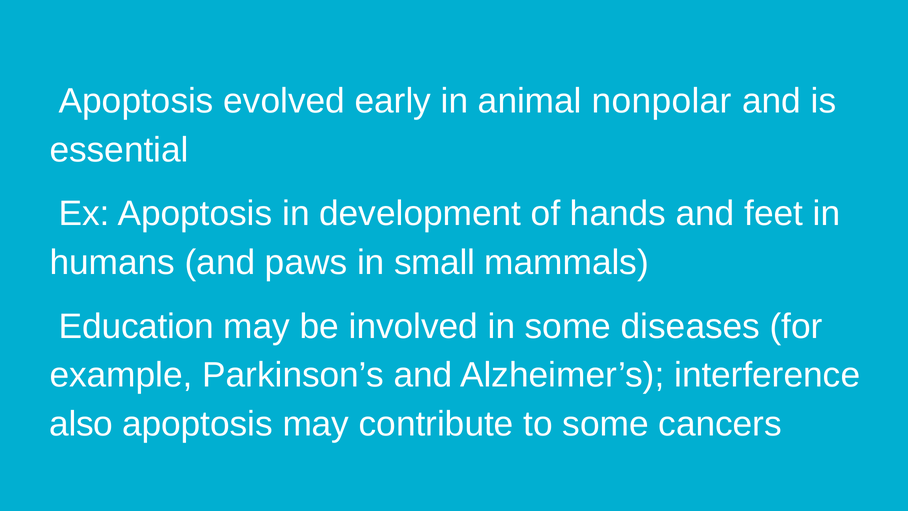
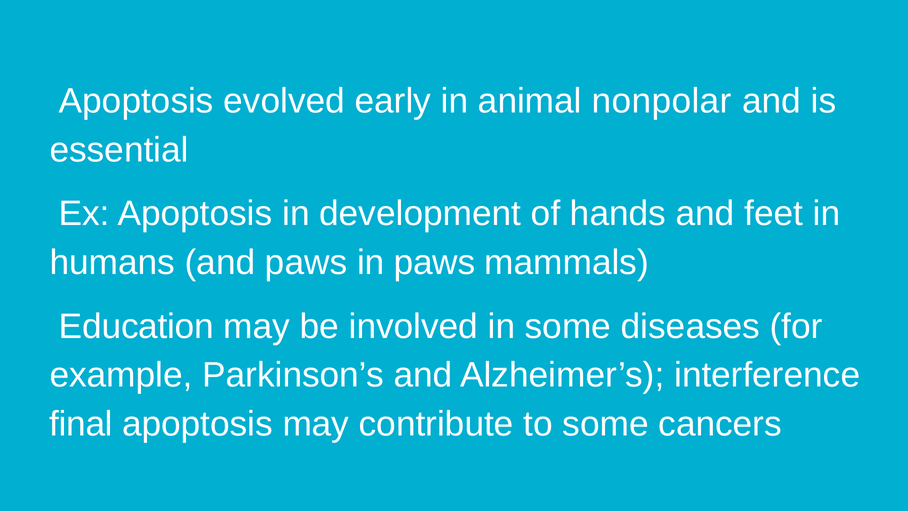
in small: small -> paws
also: also -> final
